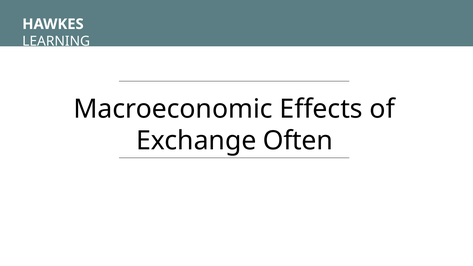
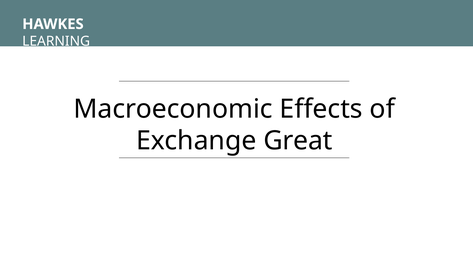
Often: Often -> Great
